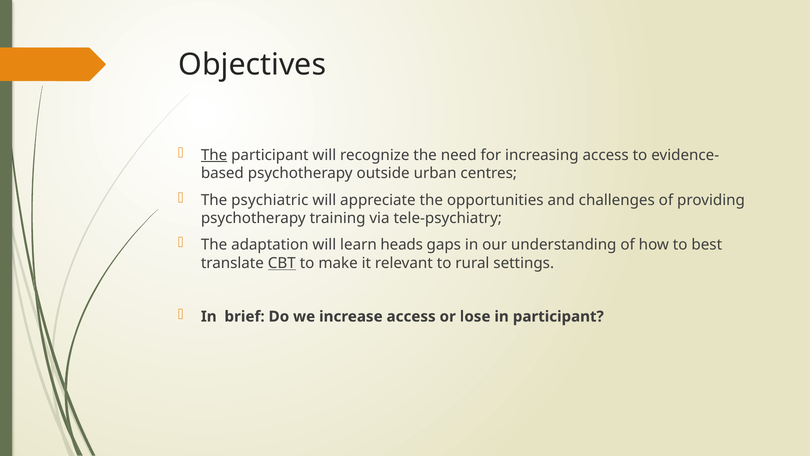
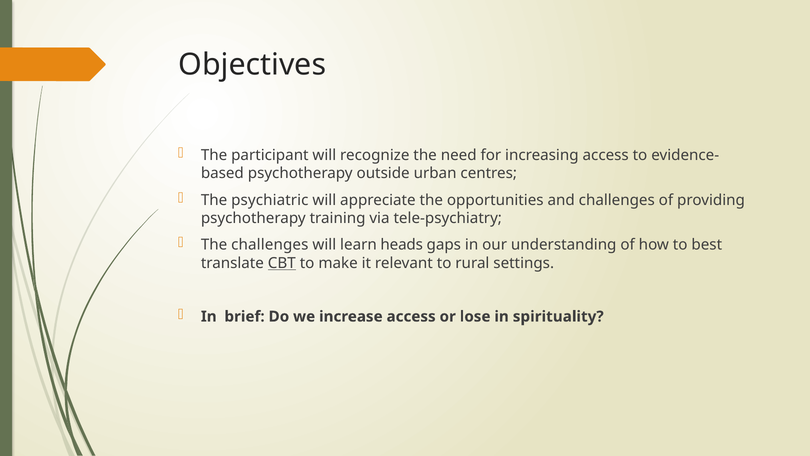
The at (214, 155) underline: present -> none
The adaptation: adaptation -> challenges
in participant: participant -> spirituality
